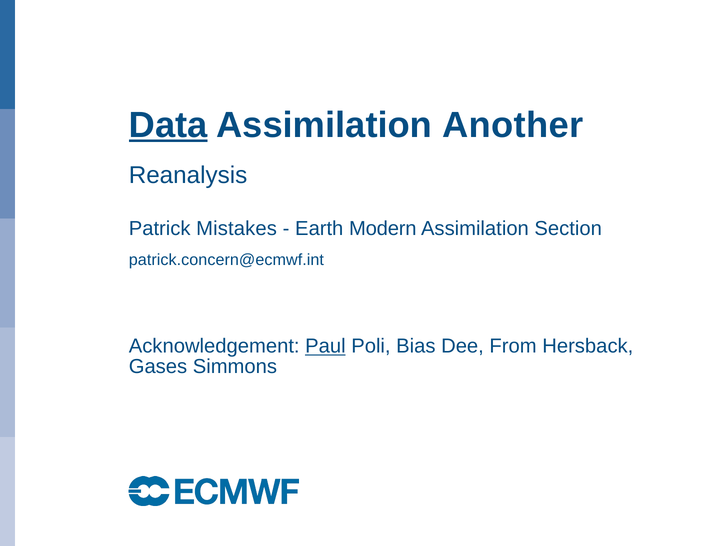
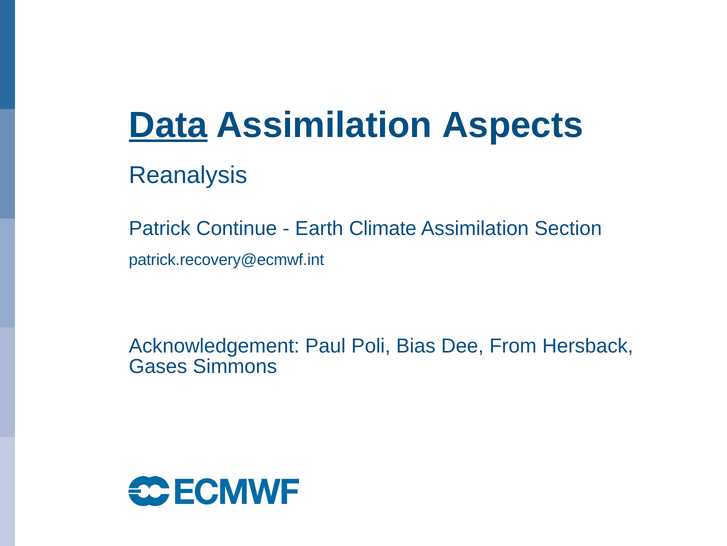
Another: Another -> Aspects
Mistakes: Mistakes -> Continue
Modern: Modern -> Climate
patrick.concern@ecmwf.int: patrick.concern@ecmwf.int -> patrick.recovery@ecmwf.int
Paul underline: present -> none
